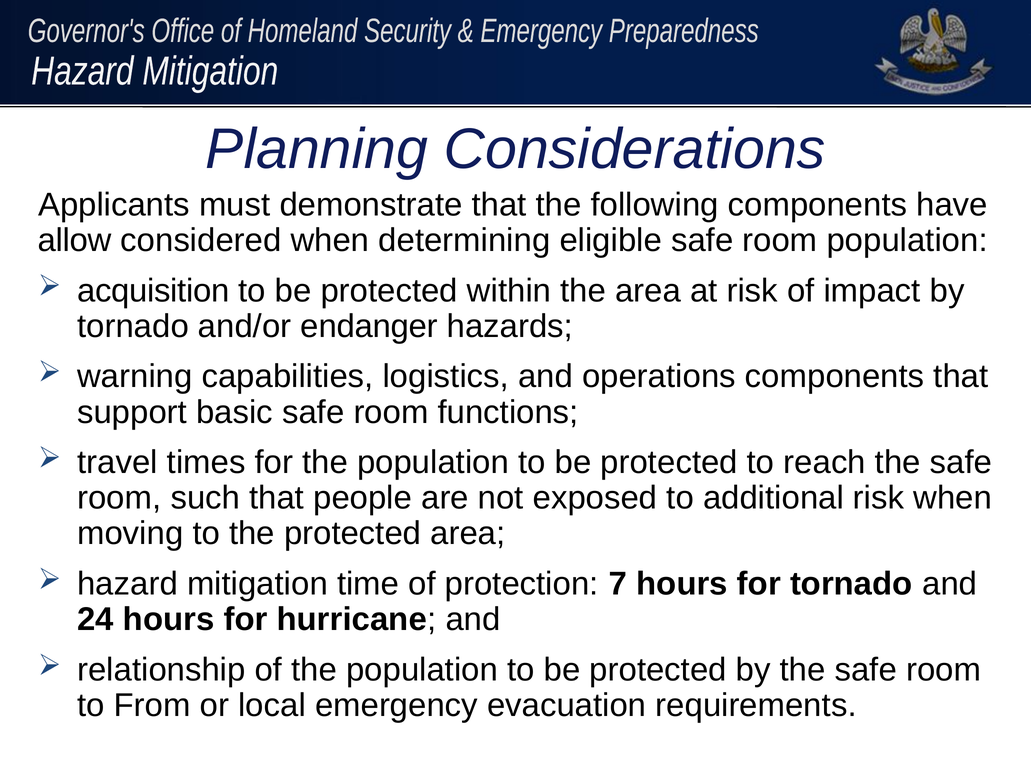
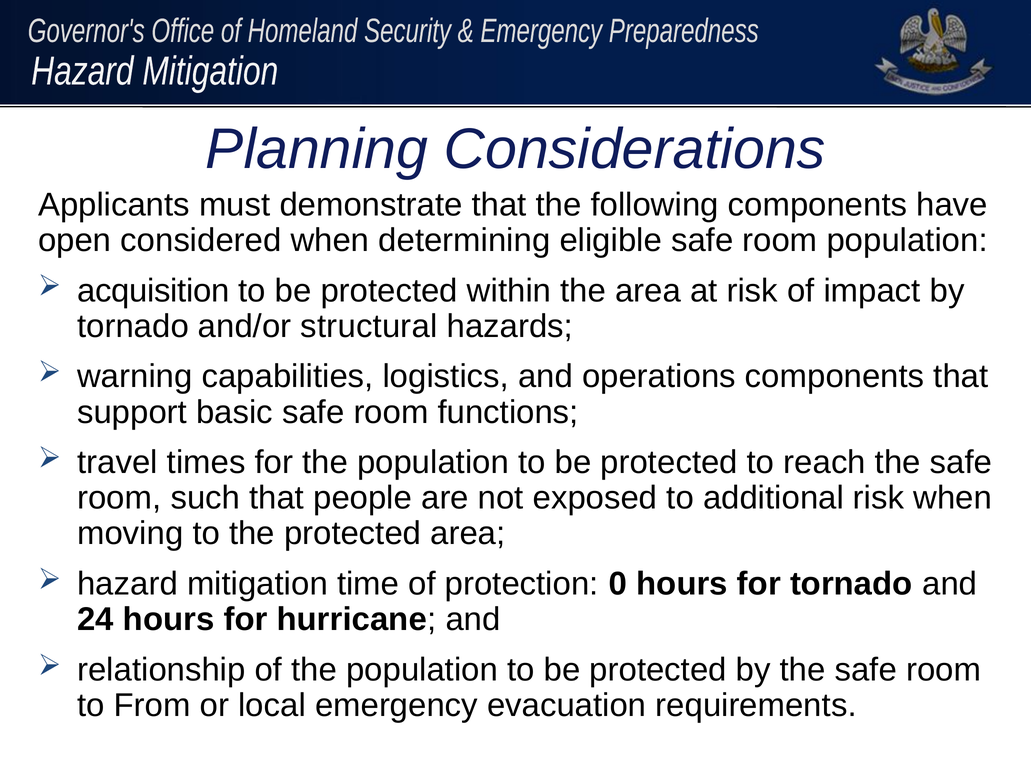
allow: allow -> open
endanger: endanger -> structural
7: 7 -> 0
